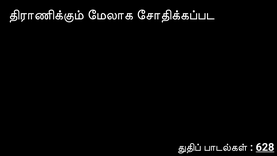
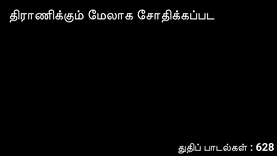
628 underline: present -> none
